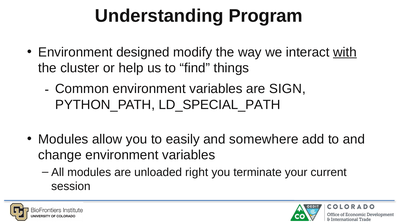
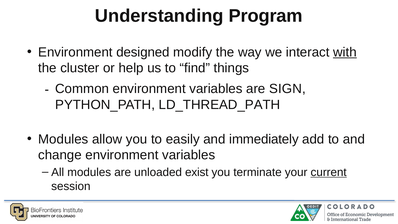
LD_SPECIAL_PATH: LD_SPECIAL_PATH -> LD_THREAD_PATH
somewhere: somewhere -> immediately
right: right -> exist
current underline: none -> present
